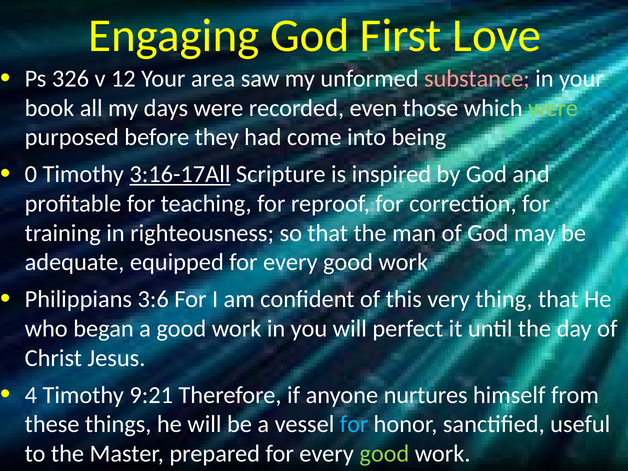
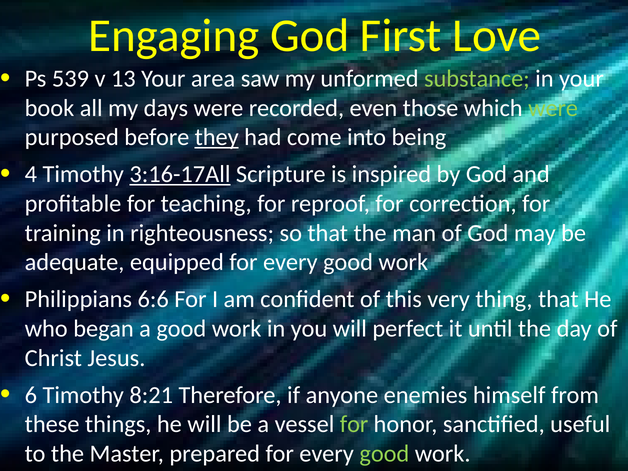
326: 326 -> 539
12: 12 -> 13
substance colour: pink -> light green
they underline: none -> present
0: 0 -> 4
3:6: 3:6 -> 6:6
4: 4 -> 6
9:21: 9:21 -> 8:21
nurtures: nurtures -> enemies
for at (354, 424) colour: light blue -> light green
